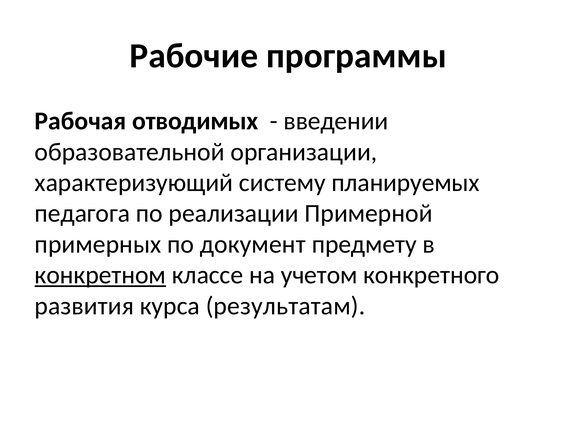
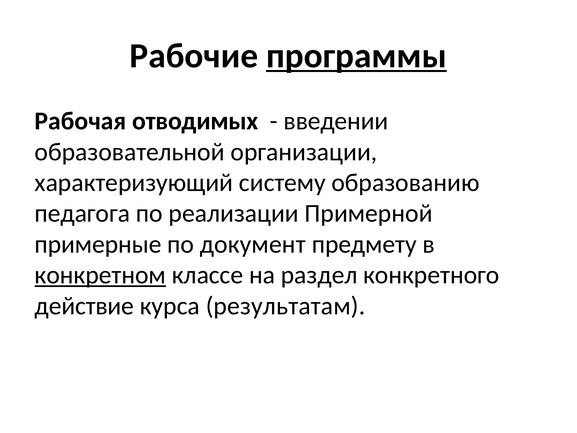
программы underline: none -> present
планируемых: планируемых -> образованию
примерных: примерных -> примерные
учетом: учетом -> раздел
развития: развития -> действие
